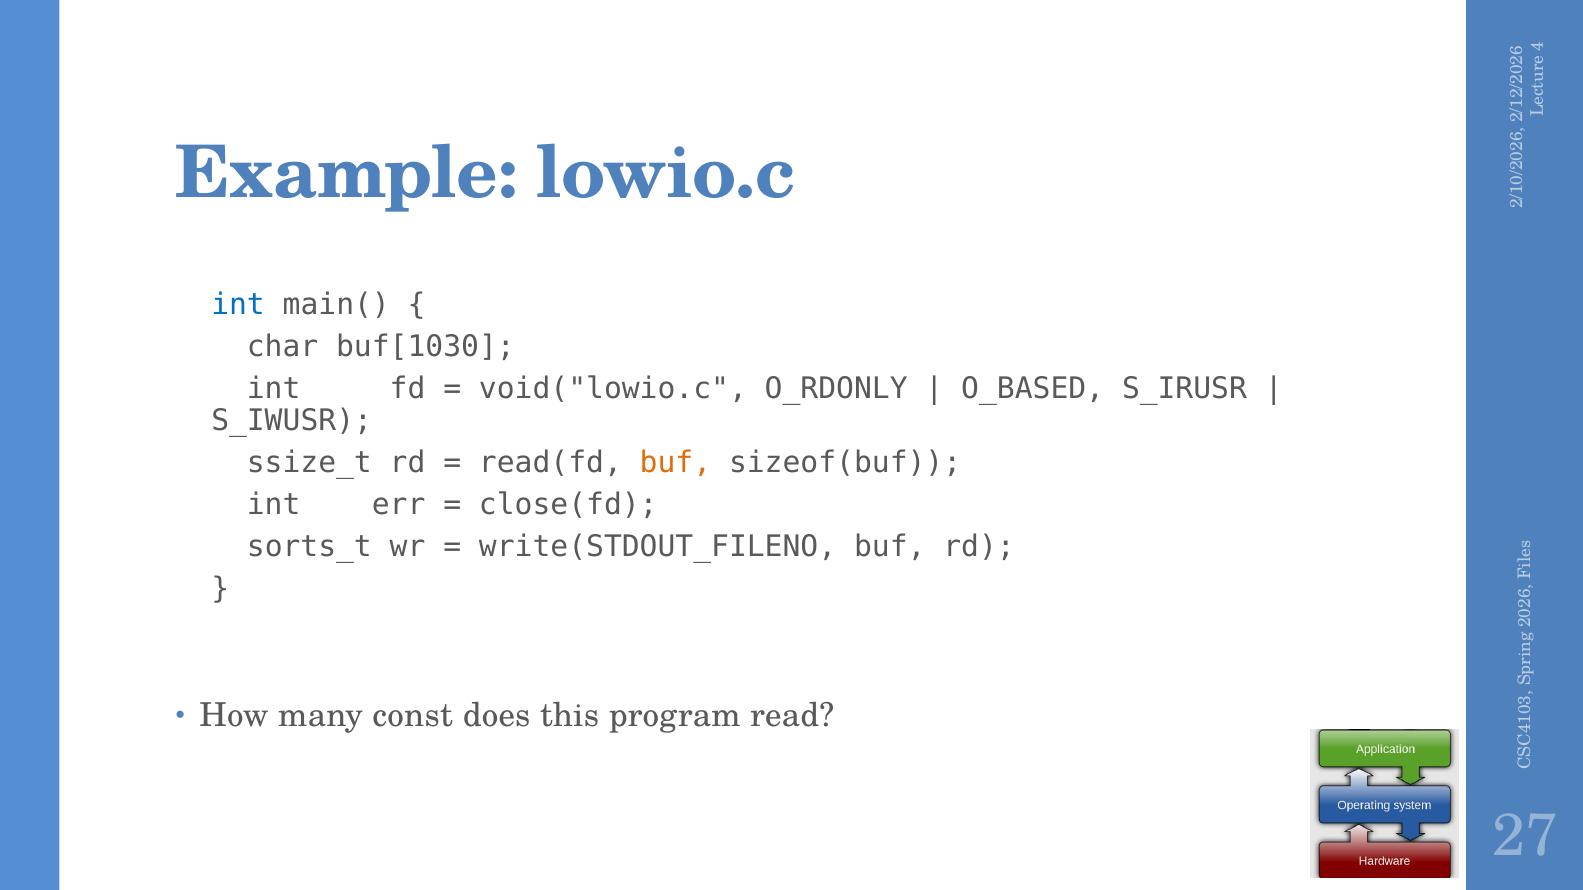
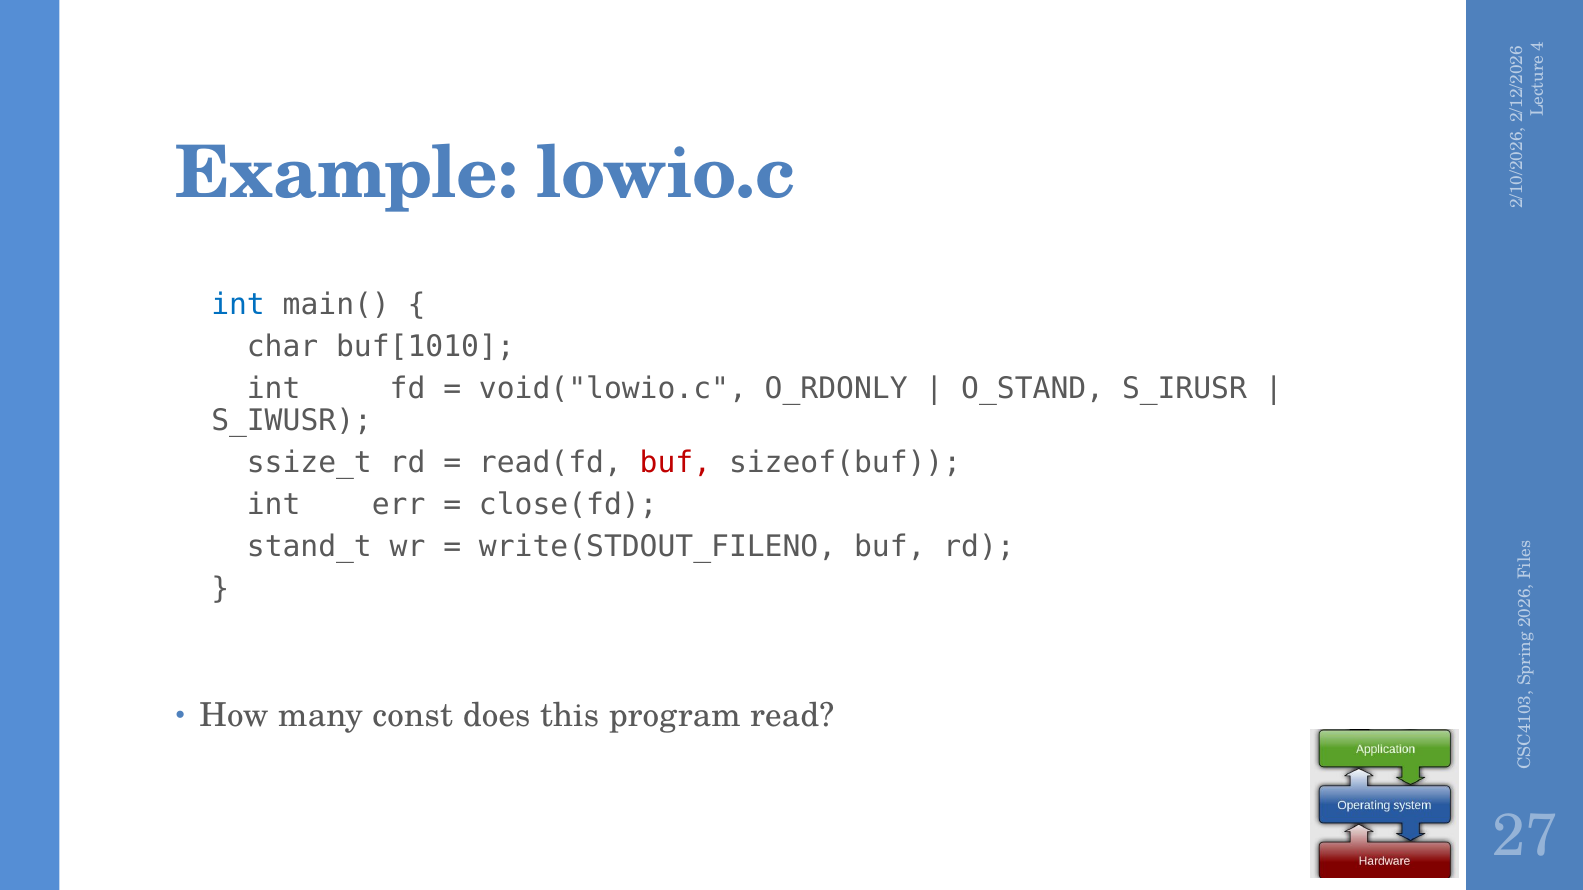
buf[1030: buf[1030 -> buf[1010
O_BASED: O_BASED -> O_STAND
buf at (675, 463) colour: orange -> red
sorts_t: sorts_t -> stand_t
